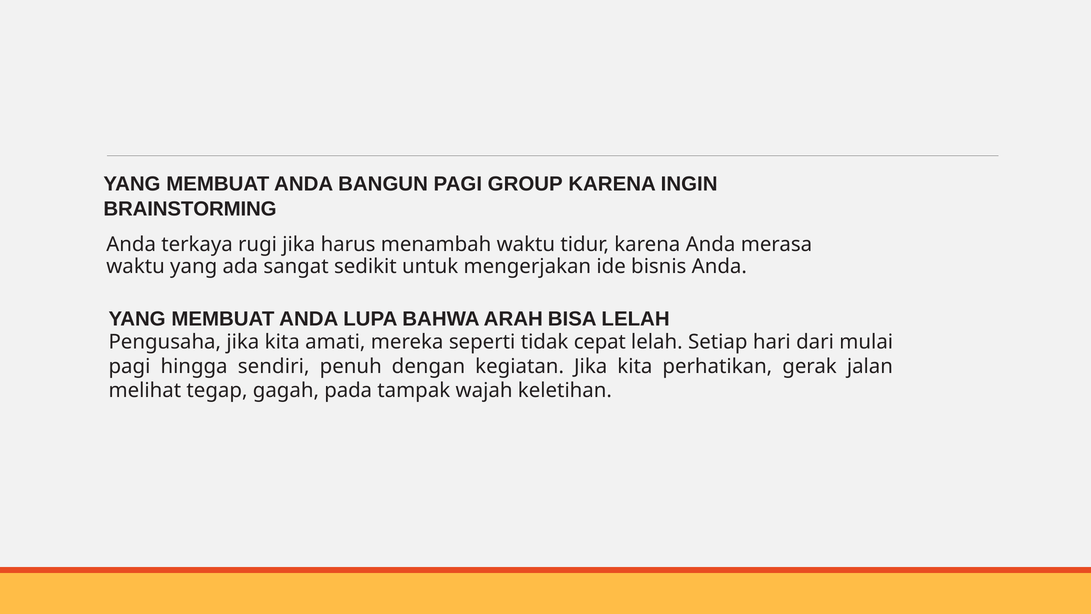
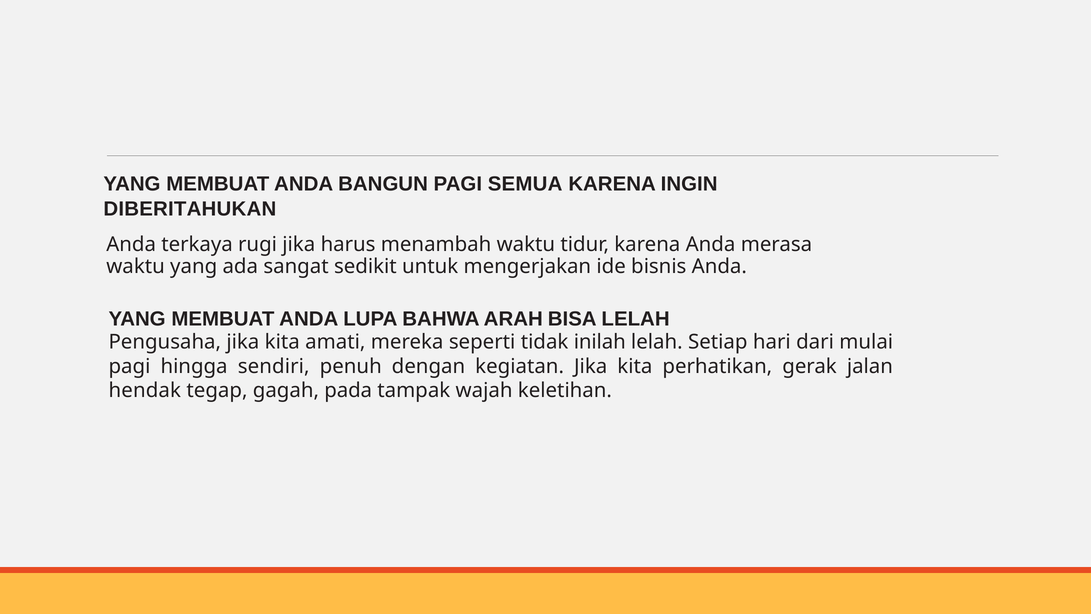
GROUP: GROUP -> SEMUA
BRAINSTORMING: BRAINSTORMING -> DIBERITAHUKAN
cepat: cepat -> inilah
melihat: melihat -> hendak
